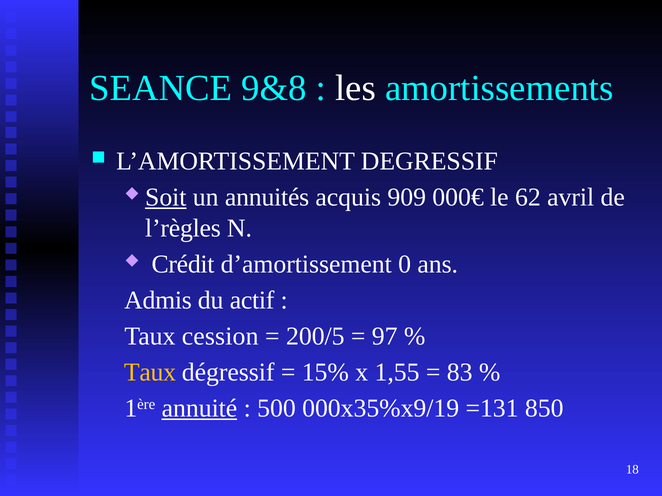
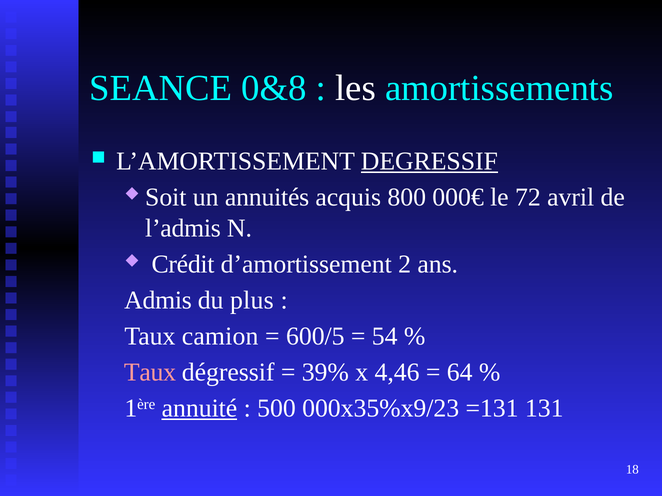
9&8: 9&8 -> 0&8
DEGRESSIF underline: none -> present
Soit underline: present -> none
909: 909 -> 800
62: 62 -> 72
l’règles: l’règles -> l’admis
0: 0 -> 2
actif: actif -> plus
cession: cession -> camion
200/5: 200/5 -> 600/5
97: 97 -> 54
Taux at (150, 373) colour: yellow -> pink
15%: 15% -> 39%
1,55: 1,55 -> 4,46
83: 83 -> 64
000x35%x9/19: 000x35%x9/19 -> 000x35%x9/23
850: 850 -> 131
